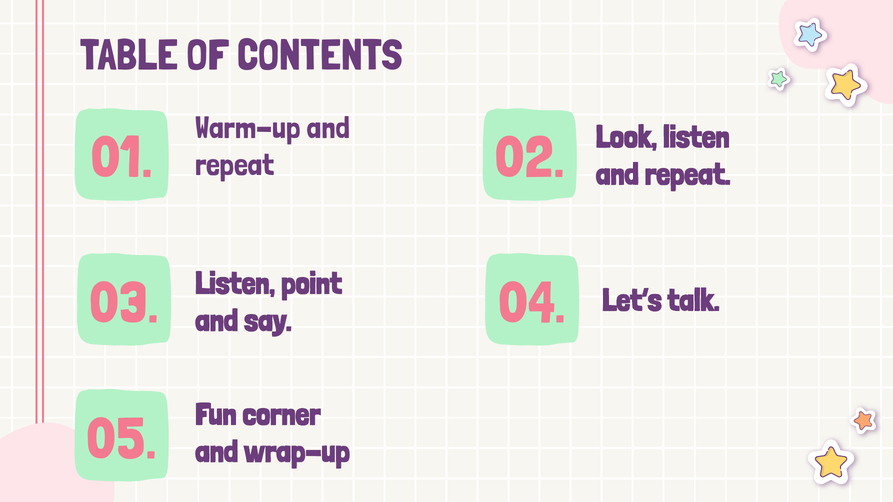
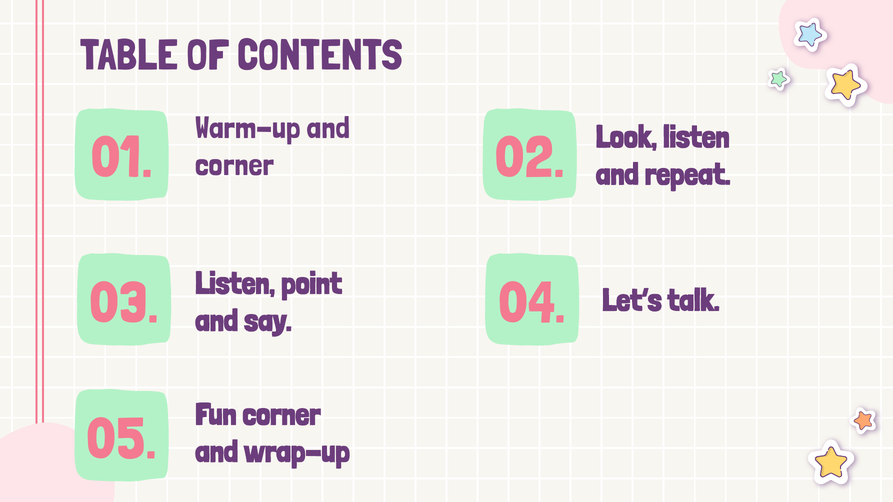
repeat at (235, 165): repeat -> corner
